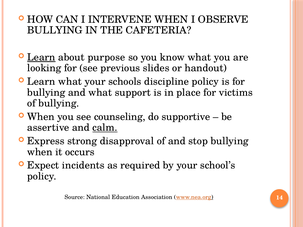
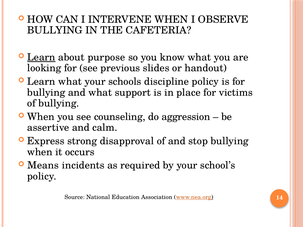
supportive: supportive -> aggression
calm underline: present -> none
Expect: Expect -> Means
